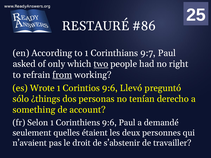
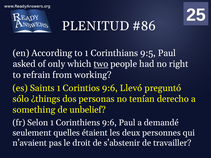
RESTAURÉ: RESTAURÉ -> PLENITUD
9:7: 9:7 -> 9:5
from underline: present -> none
Wrote: Wrote -> Saints
account: account -> unbelief
